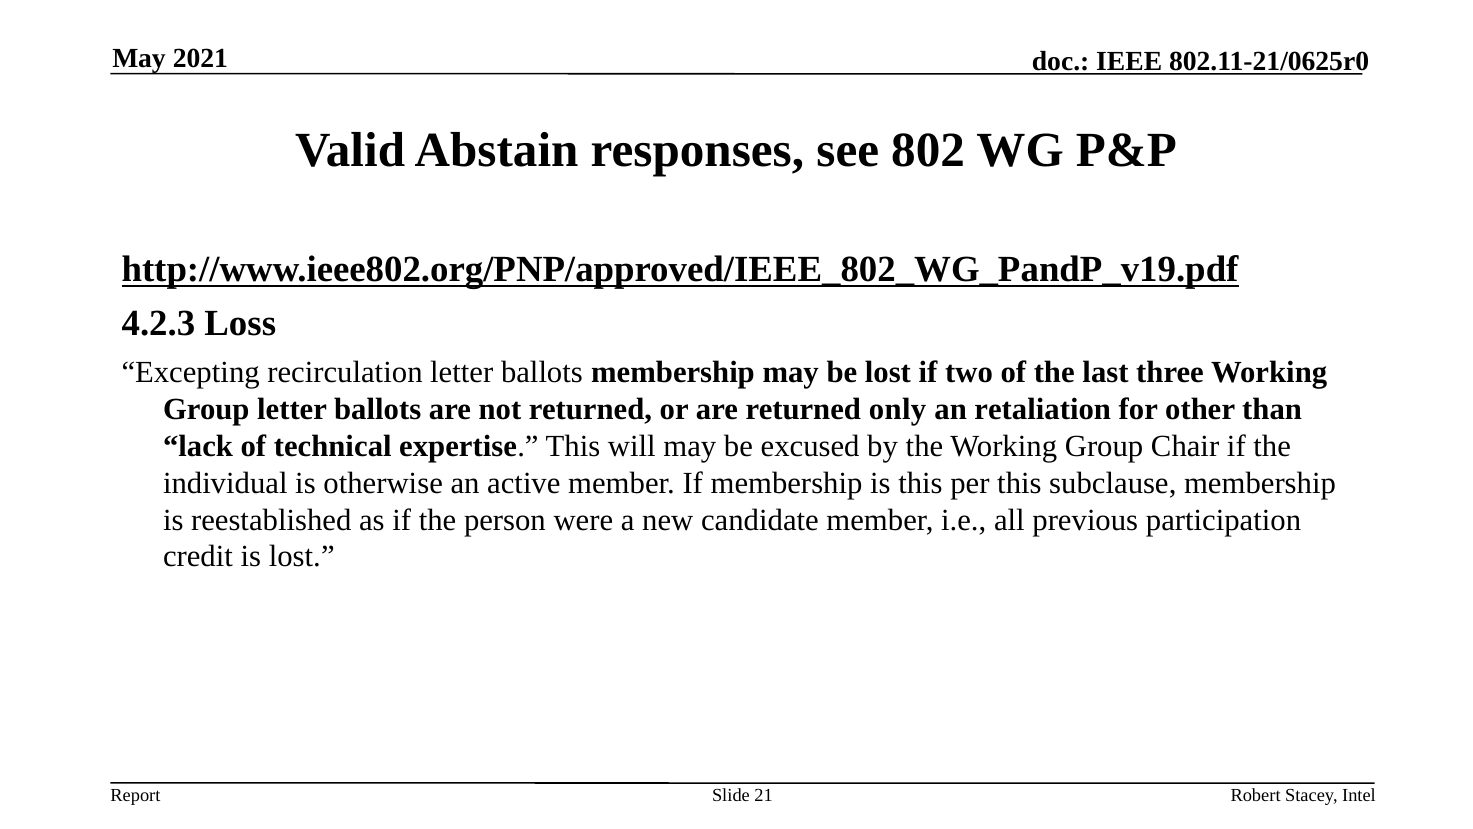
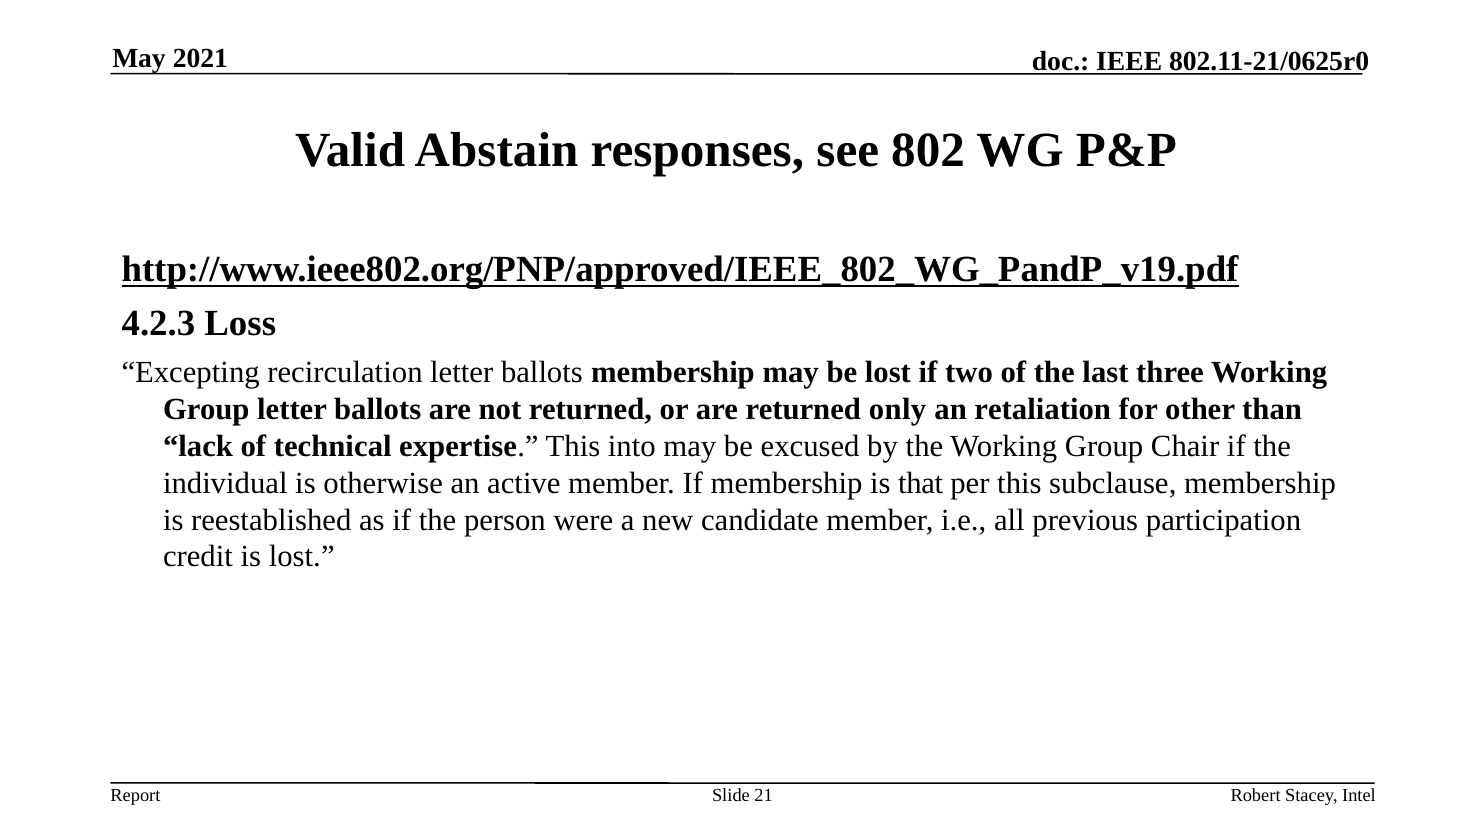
will: will -> into
is this: this -> that
